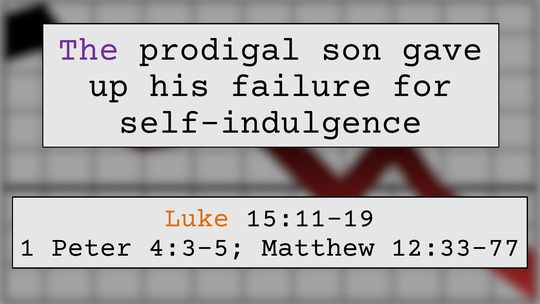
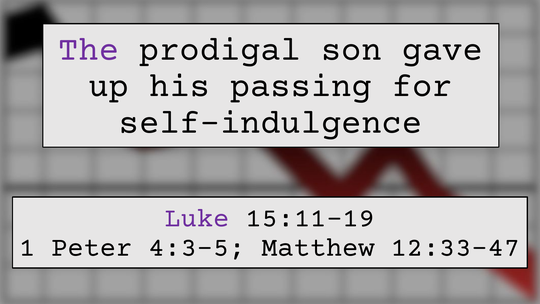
failure: failure -> passing
Luke colour: orange -> purple
12:33-77: 12:33-77 -> 12:33-47
